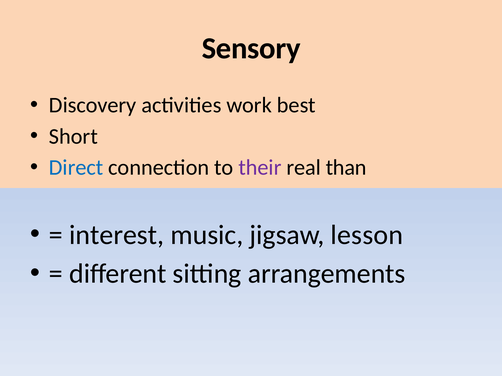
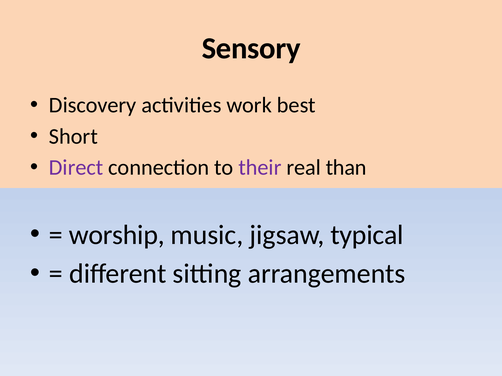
Direct colour: blue -> purple
interest: interest -> worship
lesson: lesson -> typical
